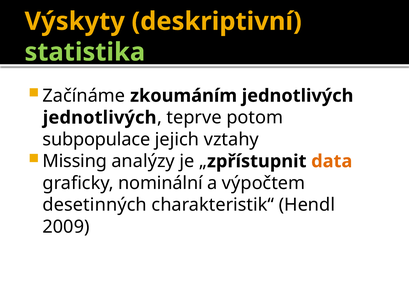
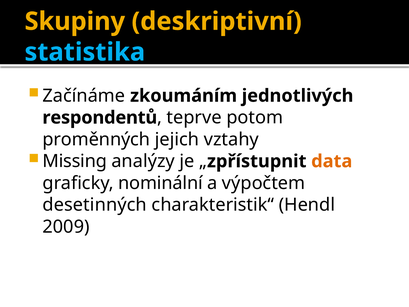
Výskyty: Výskyty -> Skupiny
statistika colour: light green -> light blue
jednotlivých at (100, 117): jednotlivých -> respondentů
subpopulace: subpopulace -> proměnných
